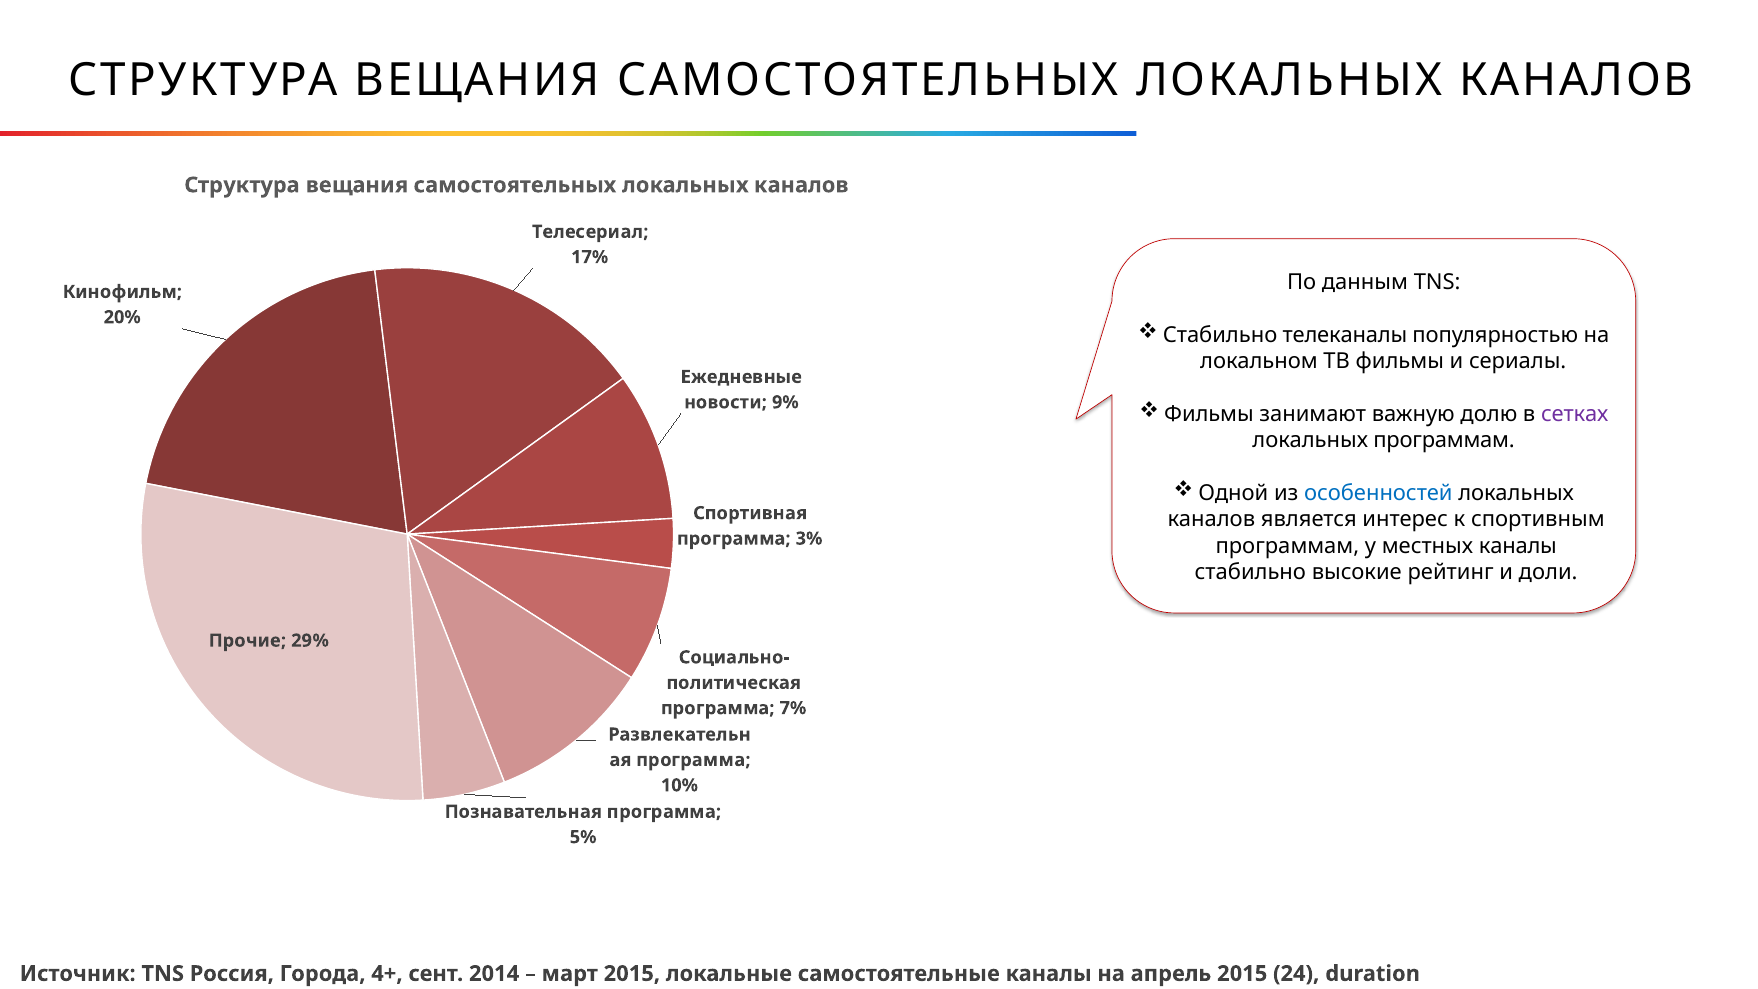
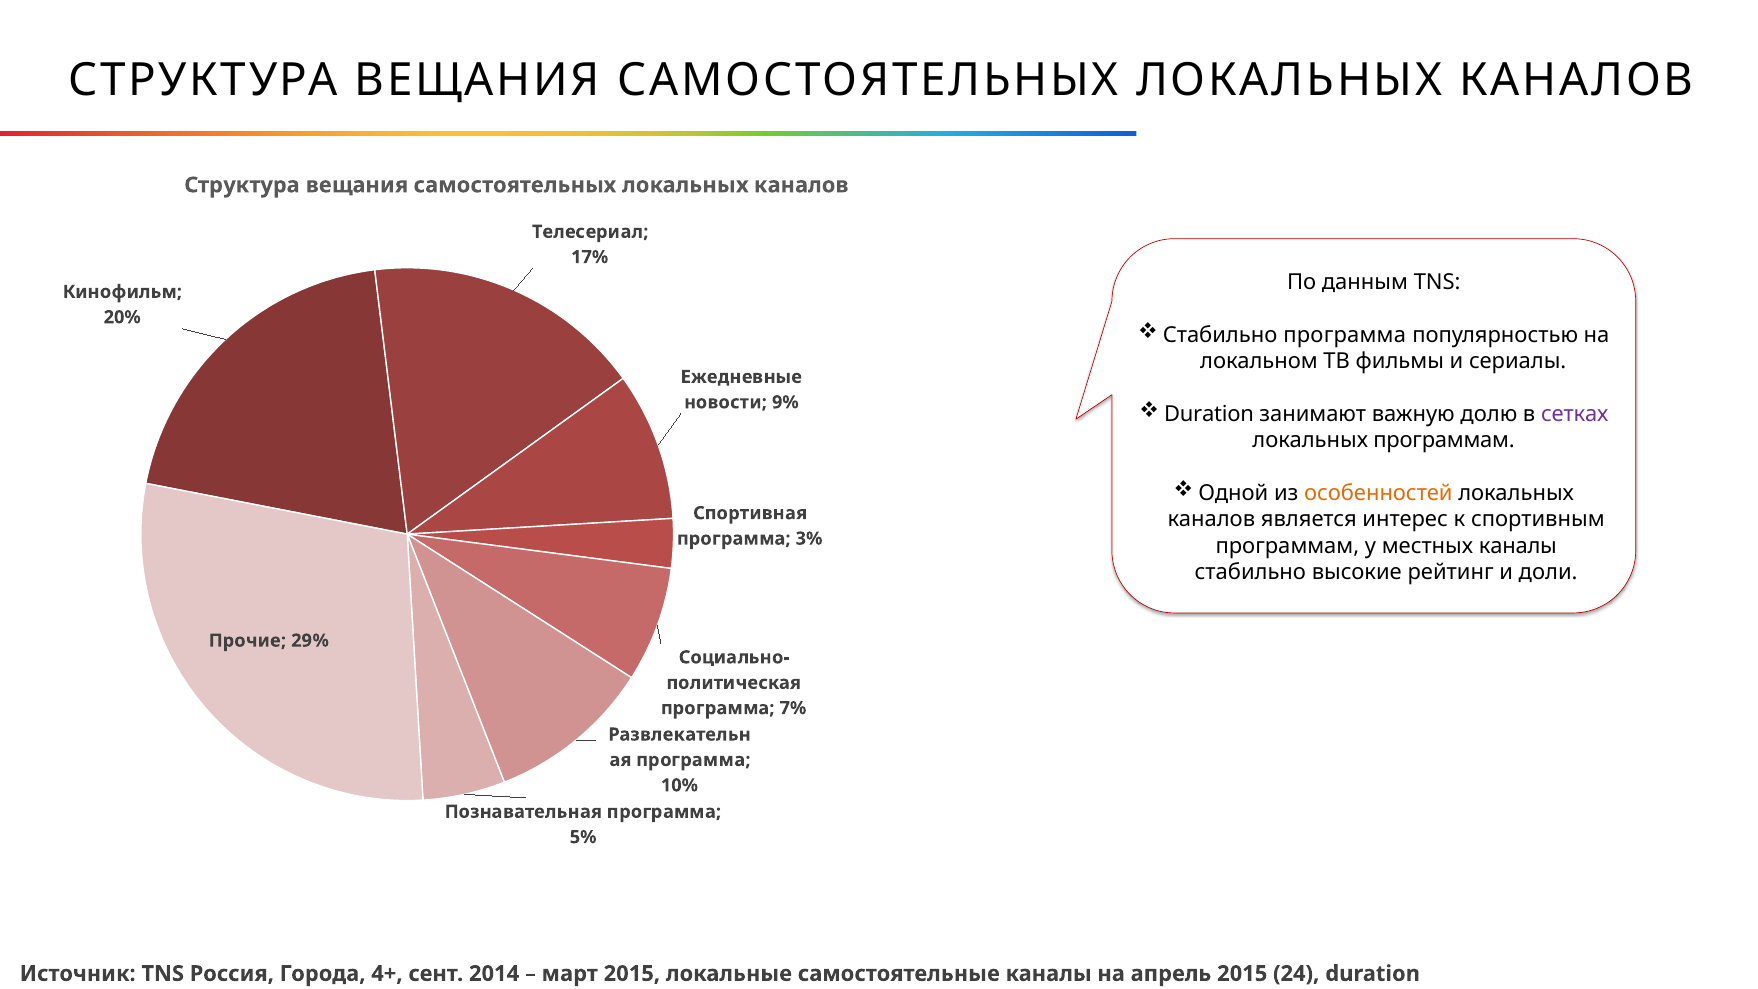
Стабильно телеканалы: телеканалы -> программа
Фильмы at (1209, 414): Фильмы -> Duration
особенностей colour: blue -> orange
